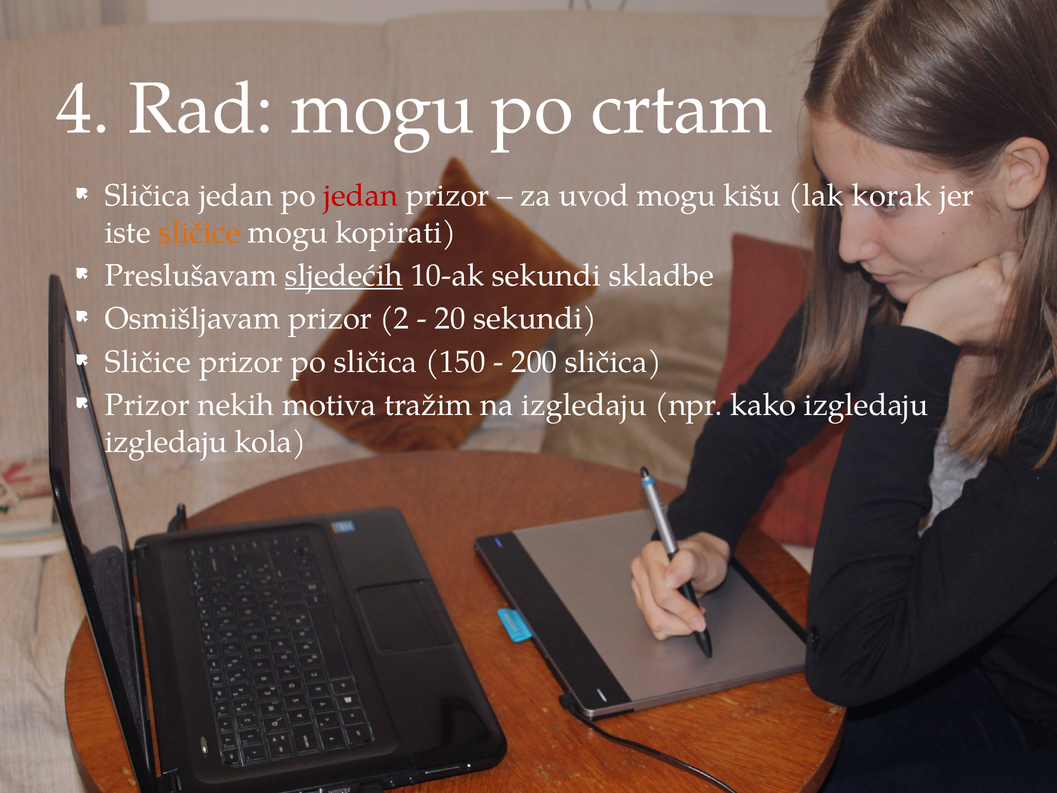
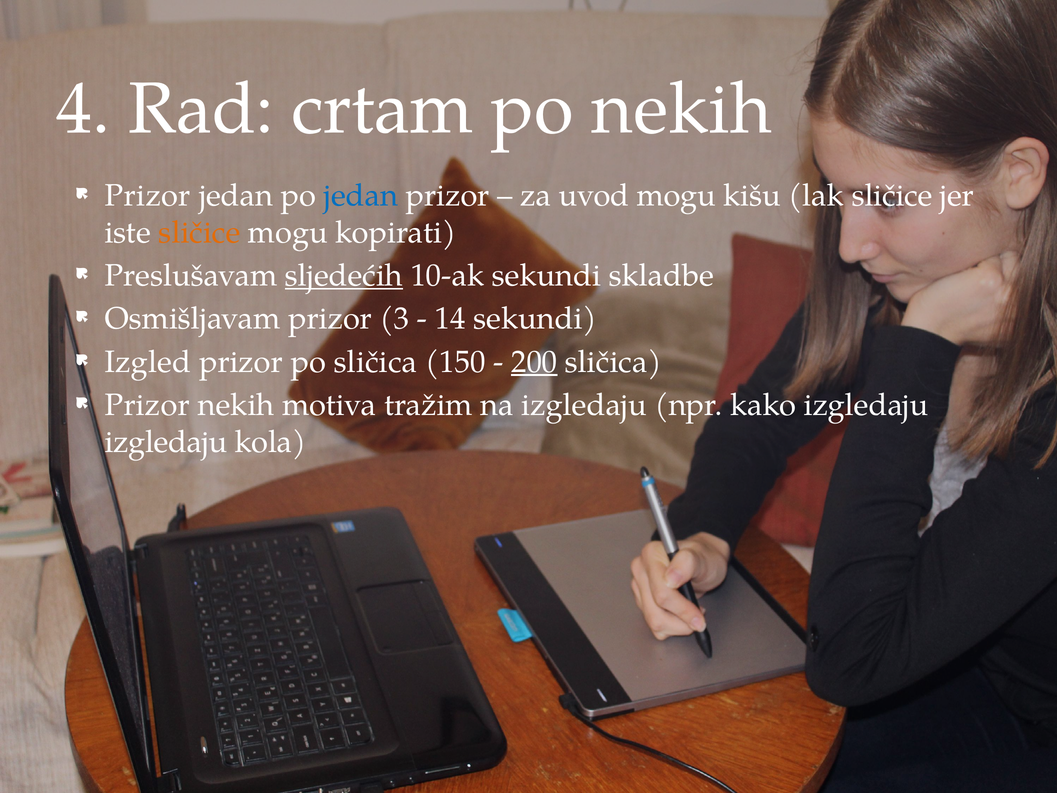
Rad mogu: mogu -> crtam
po crtam: crtam -> nekih
Sličica at (148, 195): Sličica -> Prizor
jedan at (361, 195) colour: red -> blue
lak korak: korak -> sličice
2: 2 -> 3
20: 20 -> 14
Sličice at (148, 362): Sličice -> Izgled
200 underline: none -> present
